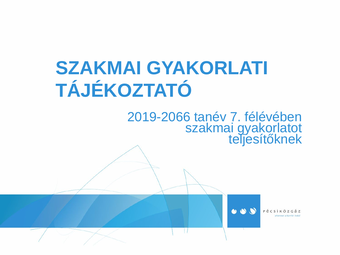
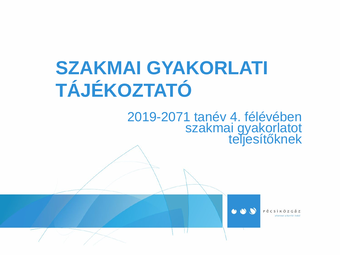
2019-2066: 2019-2066 -> 2019-2071
7: 7 -> 4
